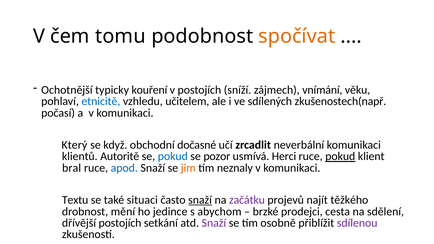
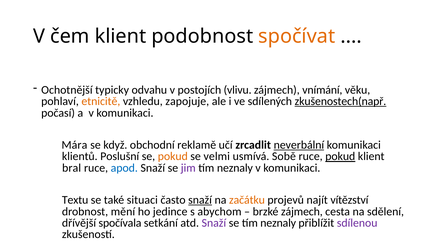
čem tomu: tomu -> klient
kouření: kouření -> odvahu
sníží: sníží -> vlivu
etnicitě colour: blue -> orange
učitelem: učitelem -> zapojuje
zkušenostech(např underline: none -> present
Který: Který -> Mára
dočasné: dočasné -> reklamě
neverbální underline: none -> present
Autoritě: Autoritě -> Poslušní
pokud at (173, 157) colour: blue -> orange
pozor: pozor -> velmi
Herci: Herci -> Sobě
jim colour: orange -> purple
začátku colour: purple -> orange
těžkého: těžkého -> vítězství
brzké prodejci: prodejci -> zájmech
dřívější postojích: postojích -> spočívala
se tím osobně: osobně -> neznaly
